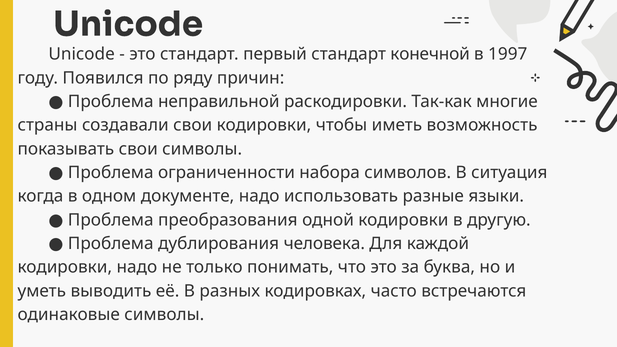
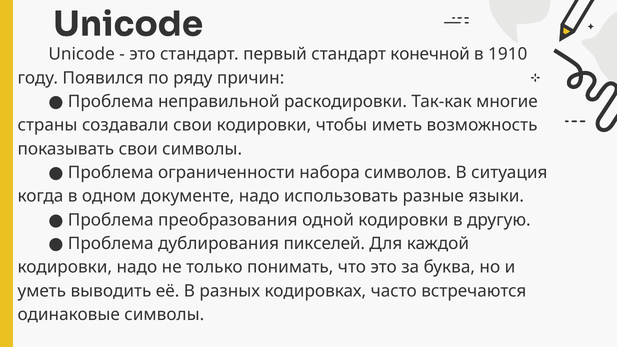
1997: 1997 -> 1910
человека: человека -> пикселей
